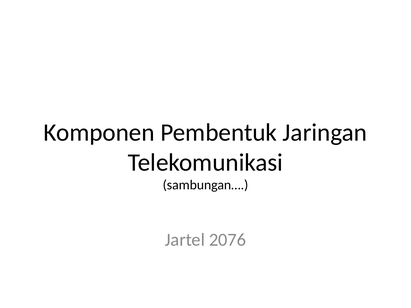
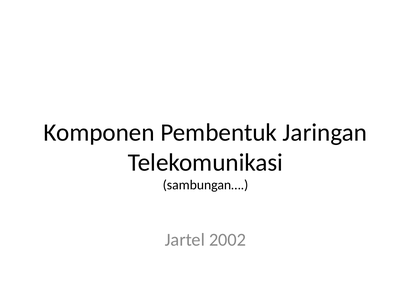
2076: 2076 -> 2002
